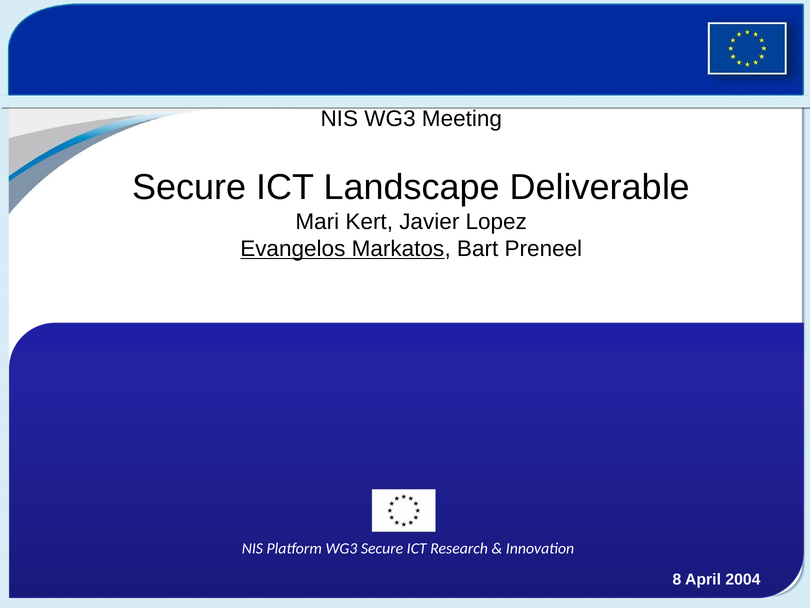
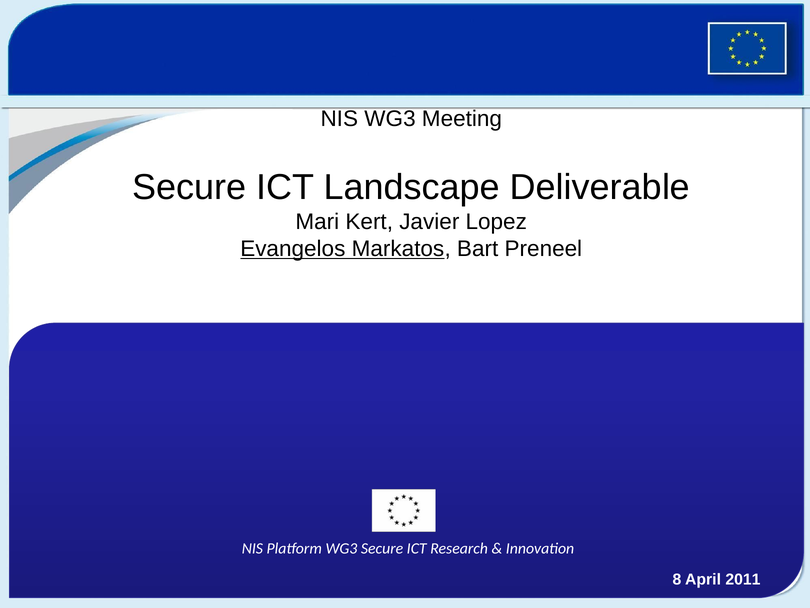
2004: 2004 -> 2011
